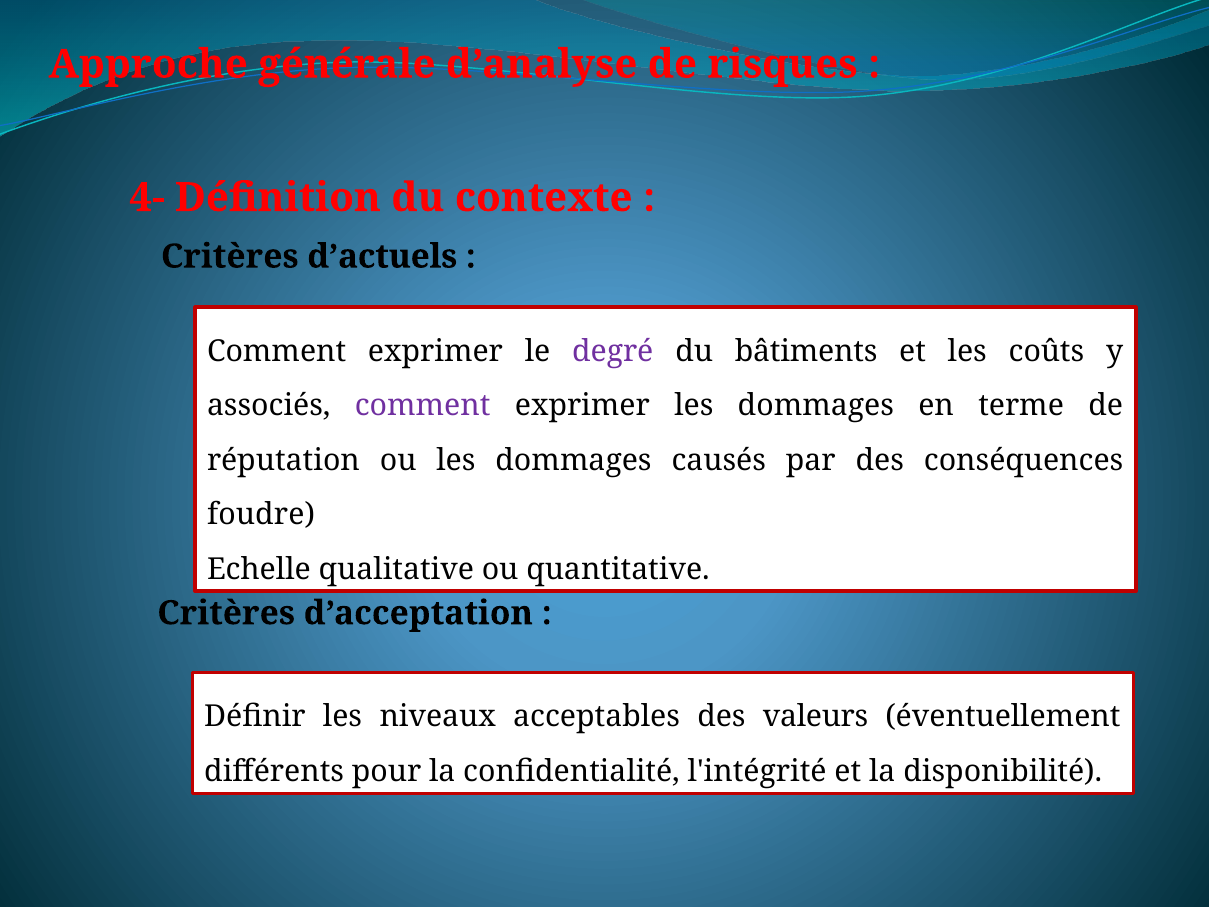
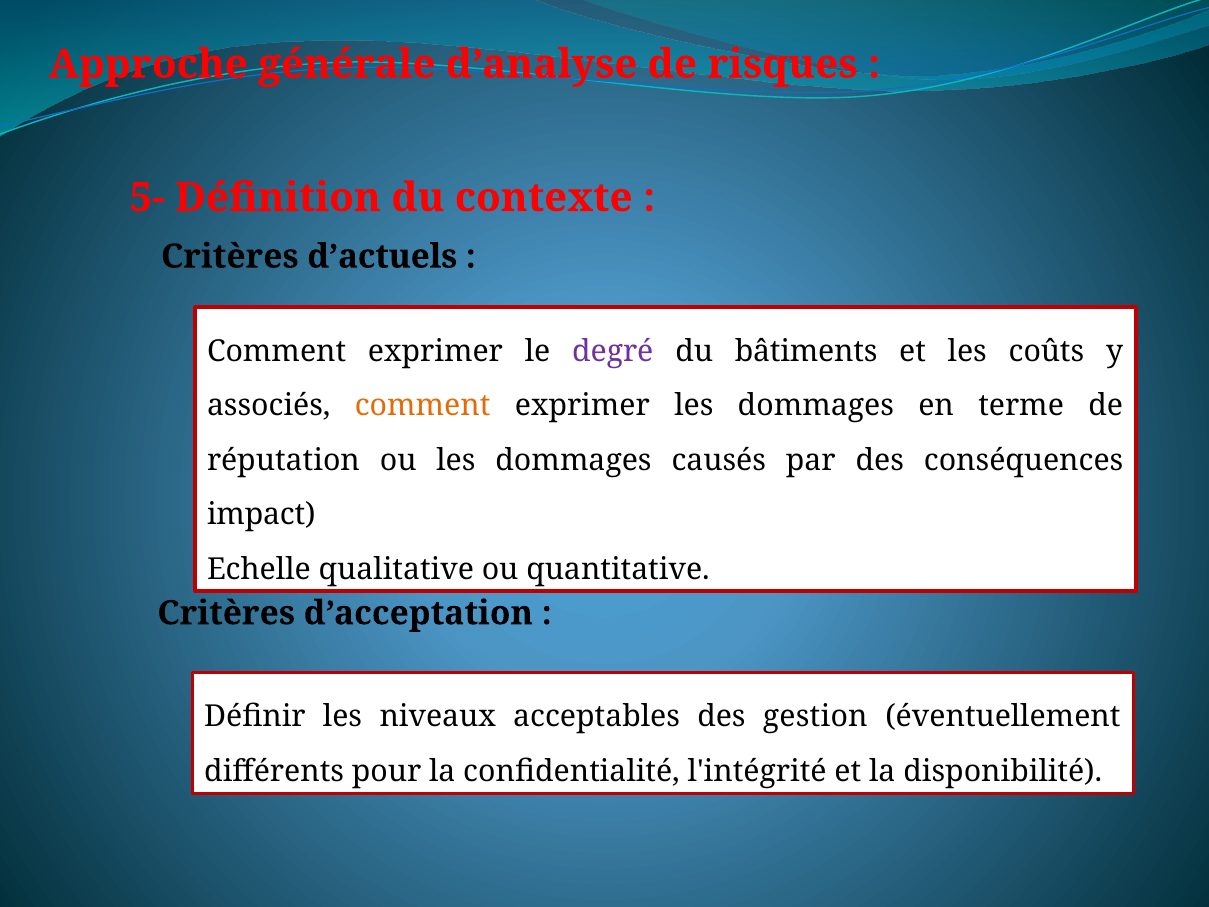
4-: 4- -> 5-
comment at (423, 406) colour: purple -> orange
foudre: foudre -> impact
valeurs: valeurs -> gestion
